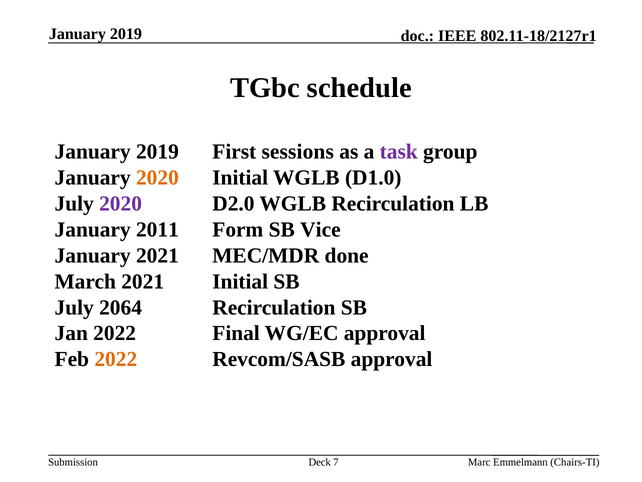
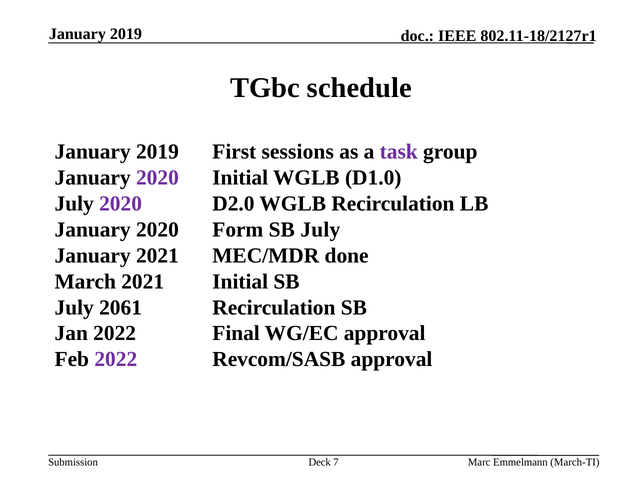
2020 at (157, 178) colour: orange -> purple
2011 at (157, 229): 2011 -> 2020
Form SB Vice: Vice -> July
2064: 2064 -> 2061
2022 at (116, 359) colour: orange -> purple
Chairs-TI: Chairs-TI -> March-TI
